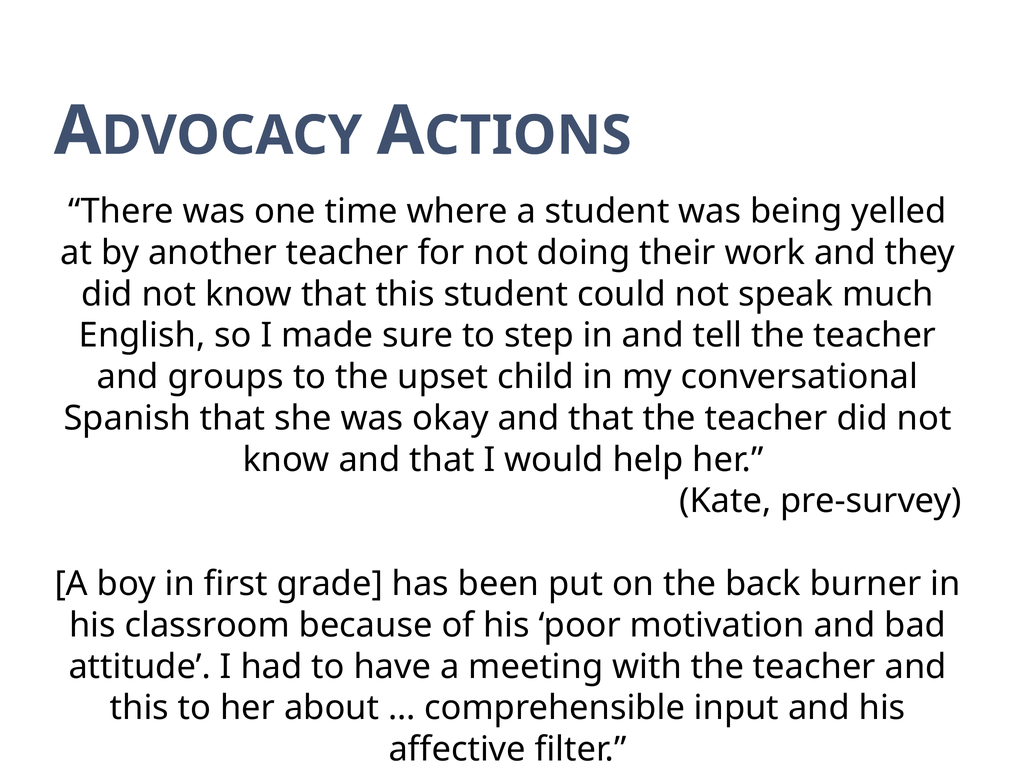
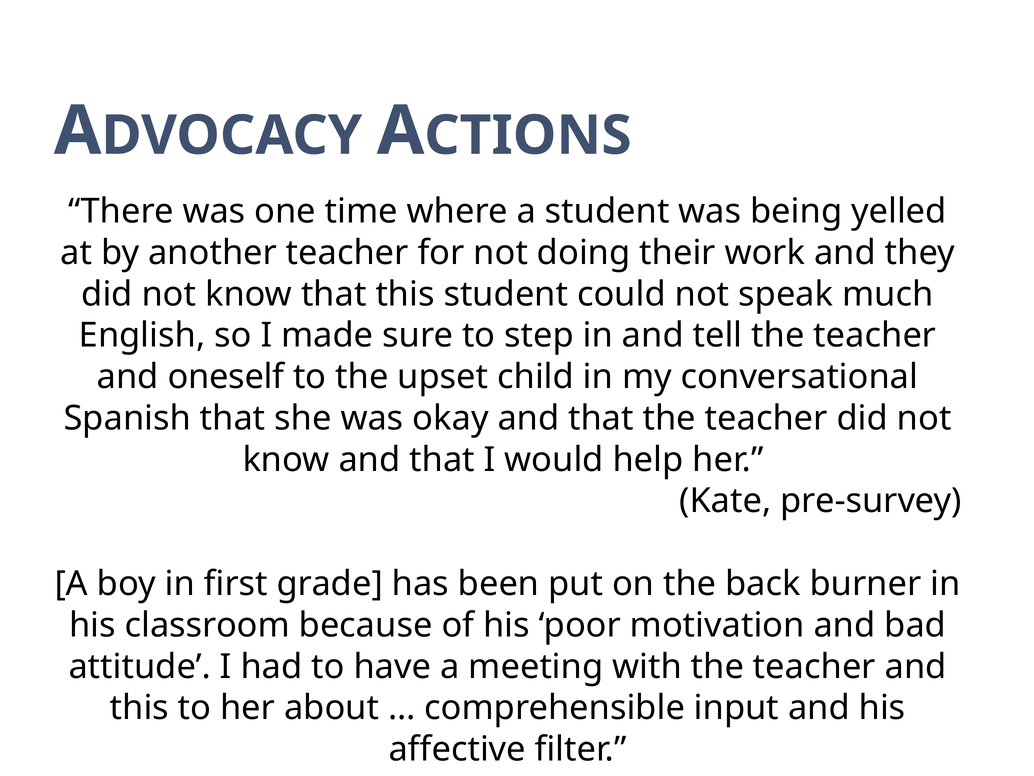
groups: groups -> oneself
